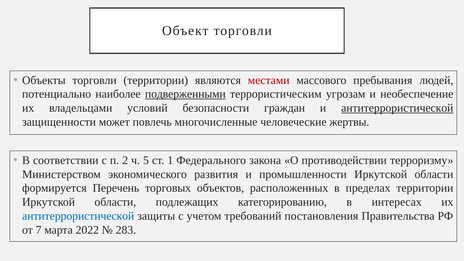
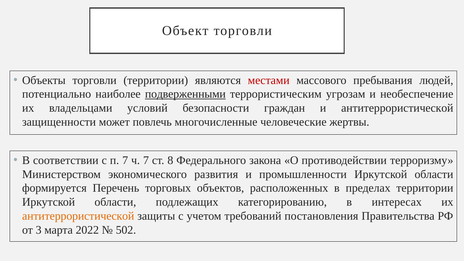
антитеррористической at (397, 108) underline: present -> none
п 2: 2 -> 7
ч 5: 5 -> 7
1: 1 -> 8
антитеррористической at (78, 216) colour: blue -> orange
7: 7 -> 3
283: 283 -> 502
